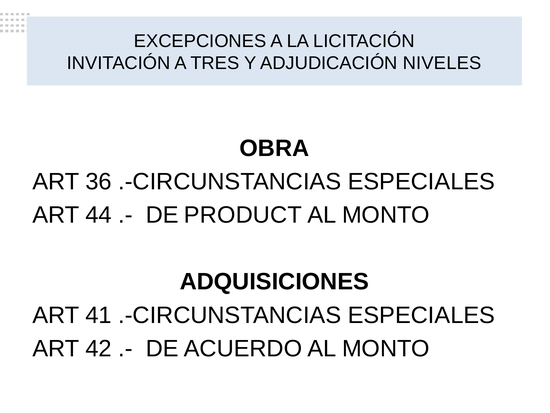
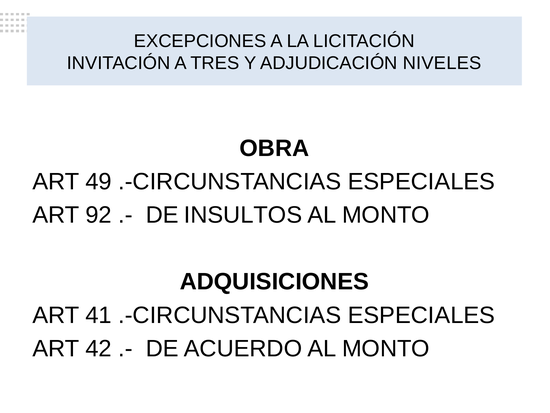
36: 36 -> 49
44: 44 -> 92
PRODUCT: PRODUCT -> INSULTOS
